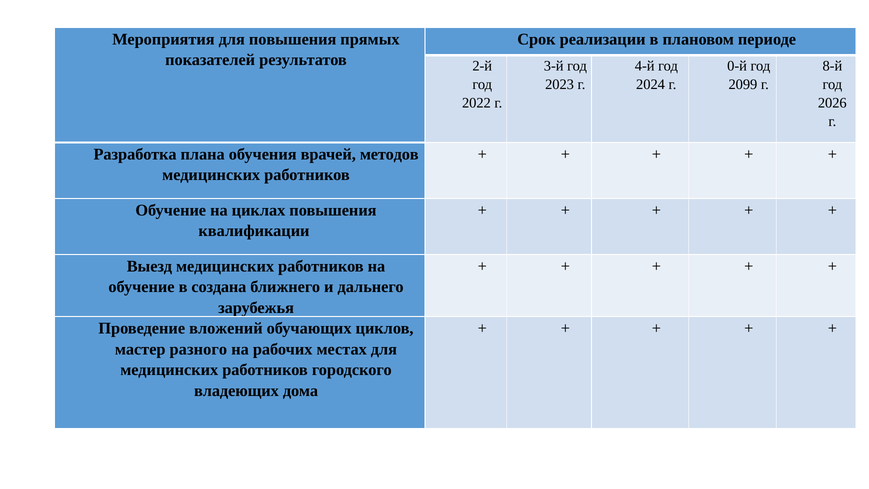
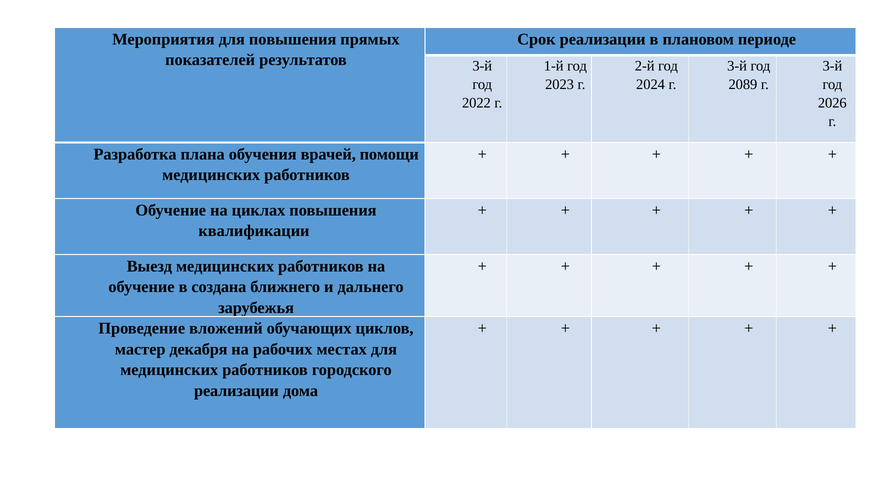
2-й at (482, 66): 2-й -> 3-й
3-й: 3-й -> 1-й
4-й: 4-й -> 2-й
0-й at (737, 66): 0-й -> 3-й
8-й at (832, 66): 8-й -> 3-й
2099: 2099 -> 2089
методов: методов -> помощи
разного: разного -> декабря
владеющих at (236, 391): владеющих -> реализации
